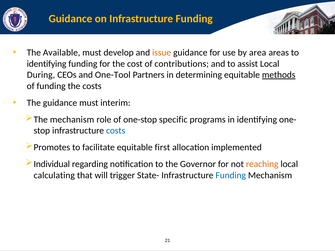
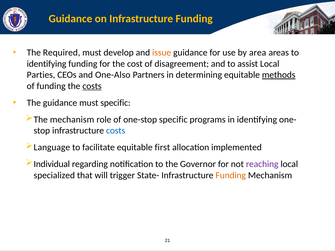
Available: Available -> Required
contributions: contributions -> disagreement
During: During -> Parties
One-Tool: One-Tool -> One-Also
costs at (92, 86) underline: none -> present
must interim: interim -> specific
Promotes: Promotes -> Language
reaching colour: orange -> purple
calculating: calculating -> specialized
Funding at (231, 175) colour: blue -> orange
